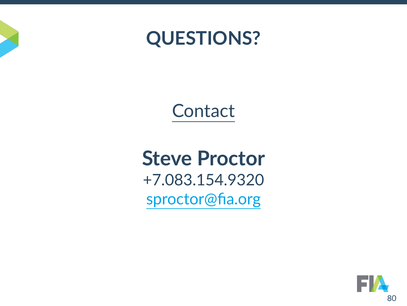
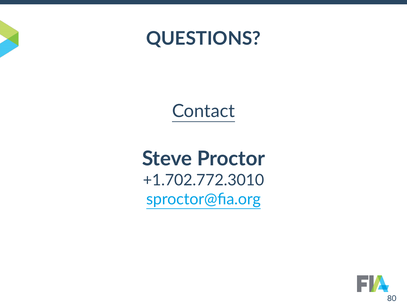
+7.083.154.9320: +7.083.154.9320 -> +1.702.772.3010
